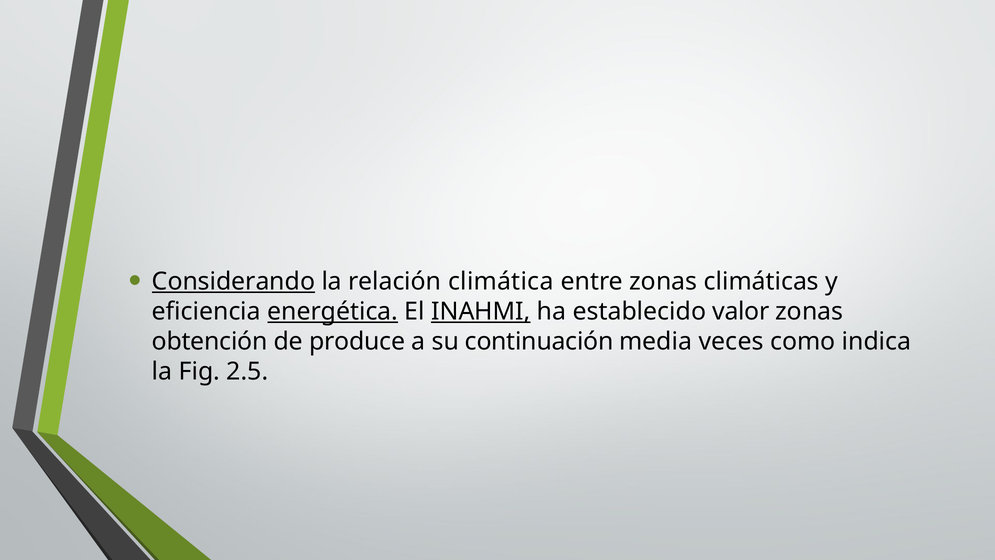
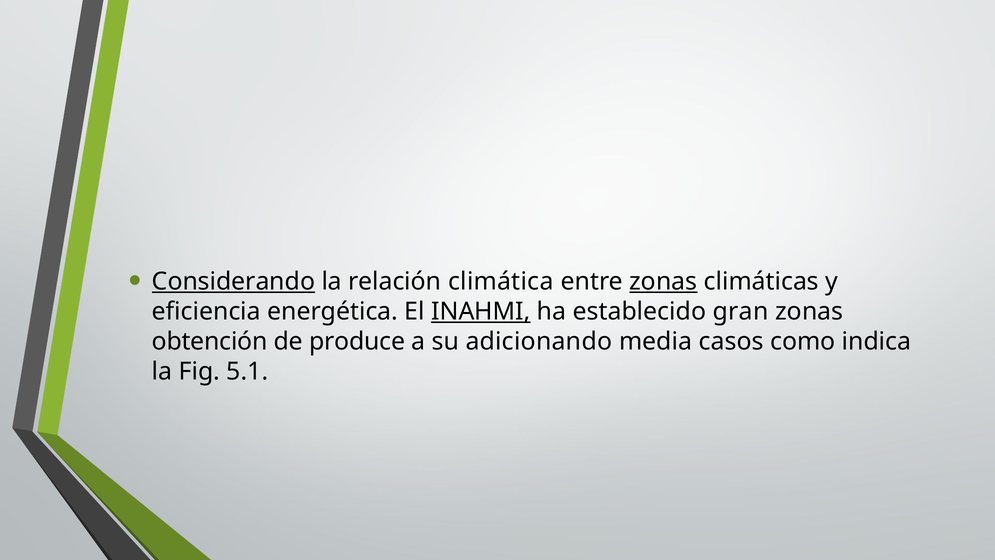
zonas at (663, 282) underline: none -> present
energética underline: present -> none
valor: valor -> gran
continuación: continuación -> adicionando
veces: veces -> casos
2.5: 2.5 -> 5.1
